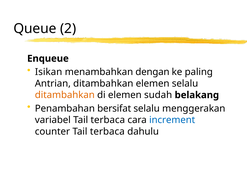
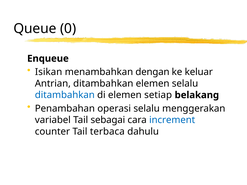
2: 2 -> 0
paling: paling -> keluar
ditambahkan at (65, 95) colour: orange -> blue
sudah: sudah -> setiap
bersifat: bersifat -> operasi
variabel Tail terbaca: terbaca -> sebagai
